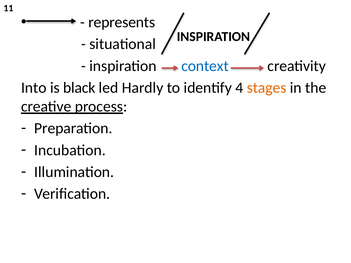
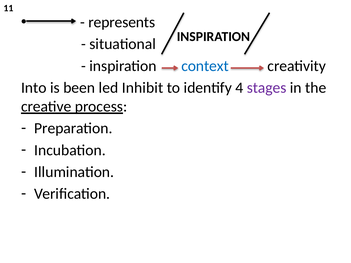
black: black -> been
Hardly: Hardly -> Inhibit
stages colour: orange -> purple
